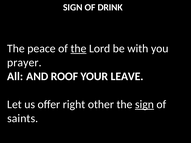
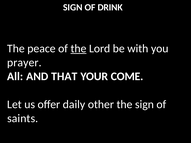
ROOF: ROOF -> THAT
LEAVE: LEAVE -> COME
right: right -> daily
sign at (144, 105) underline: present -> none
